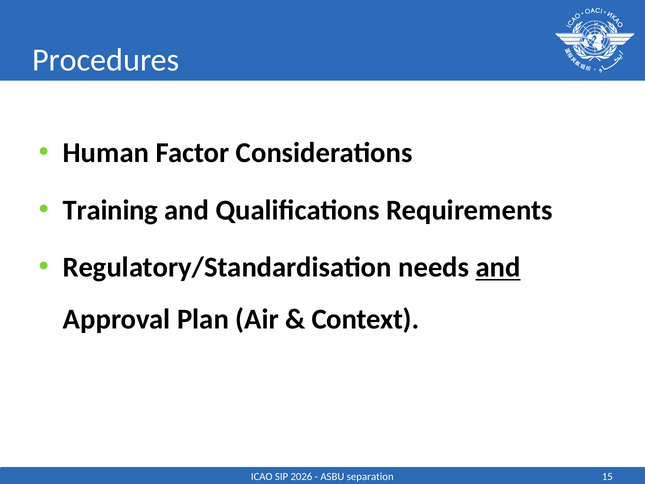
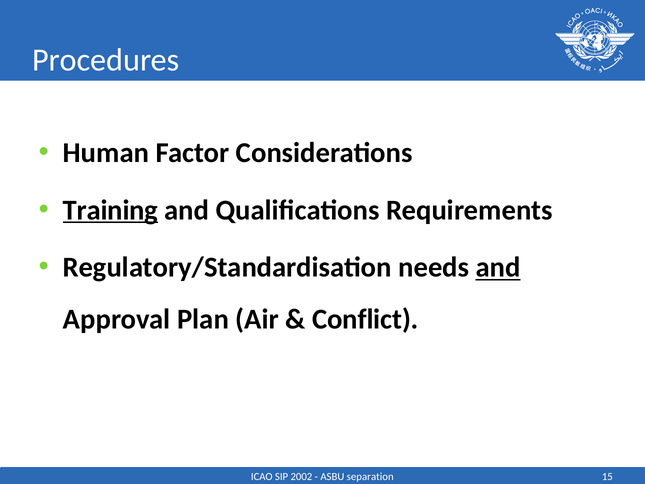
Training underline: none -> present
Context: Context -> Conflict
2026: 2026 -> 2002
